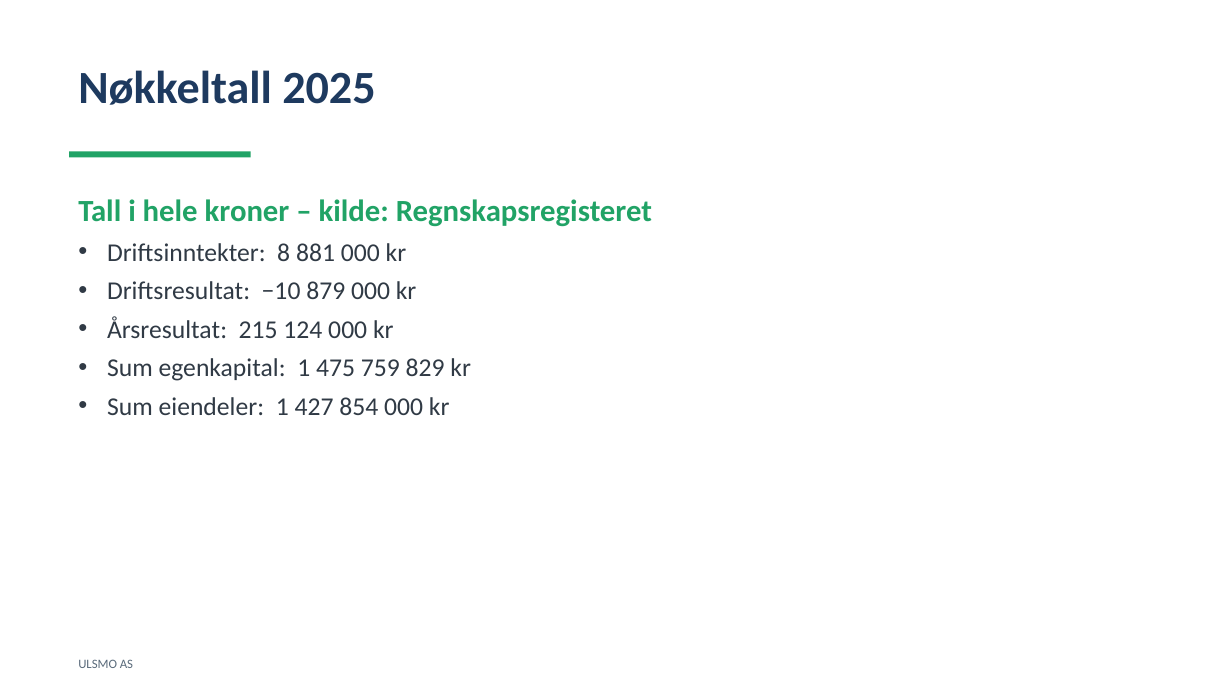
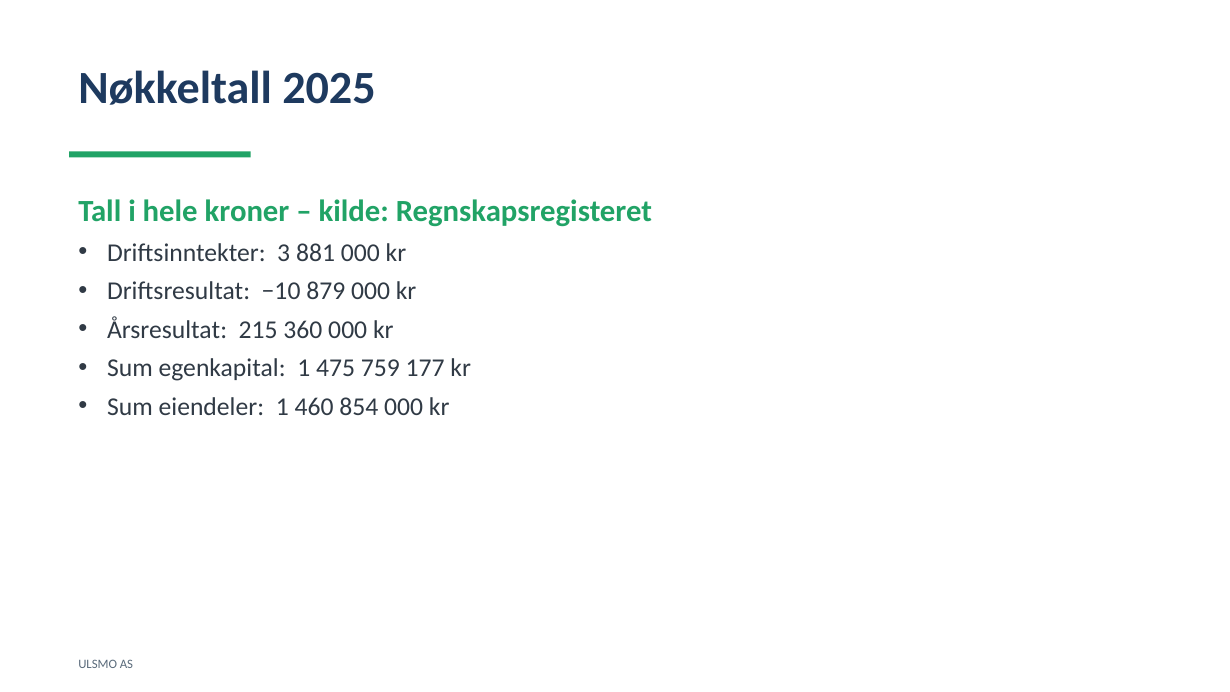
8: 8 -> 3
124: 124 -> 360
829: 829 -> 177
427: 427 -> 460
